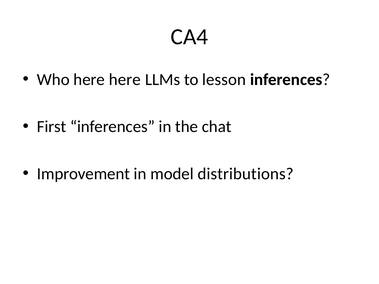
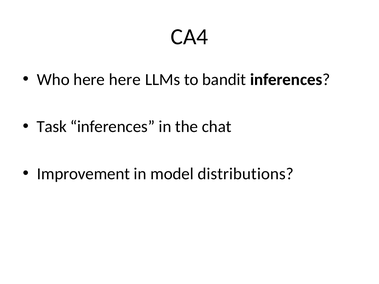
lesson: lesson -> bandit
First: First -> Task
